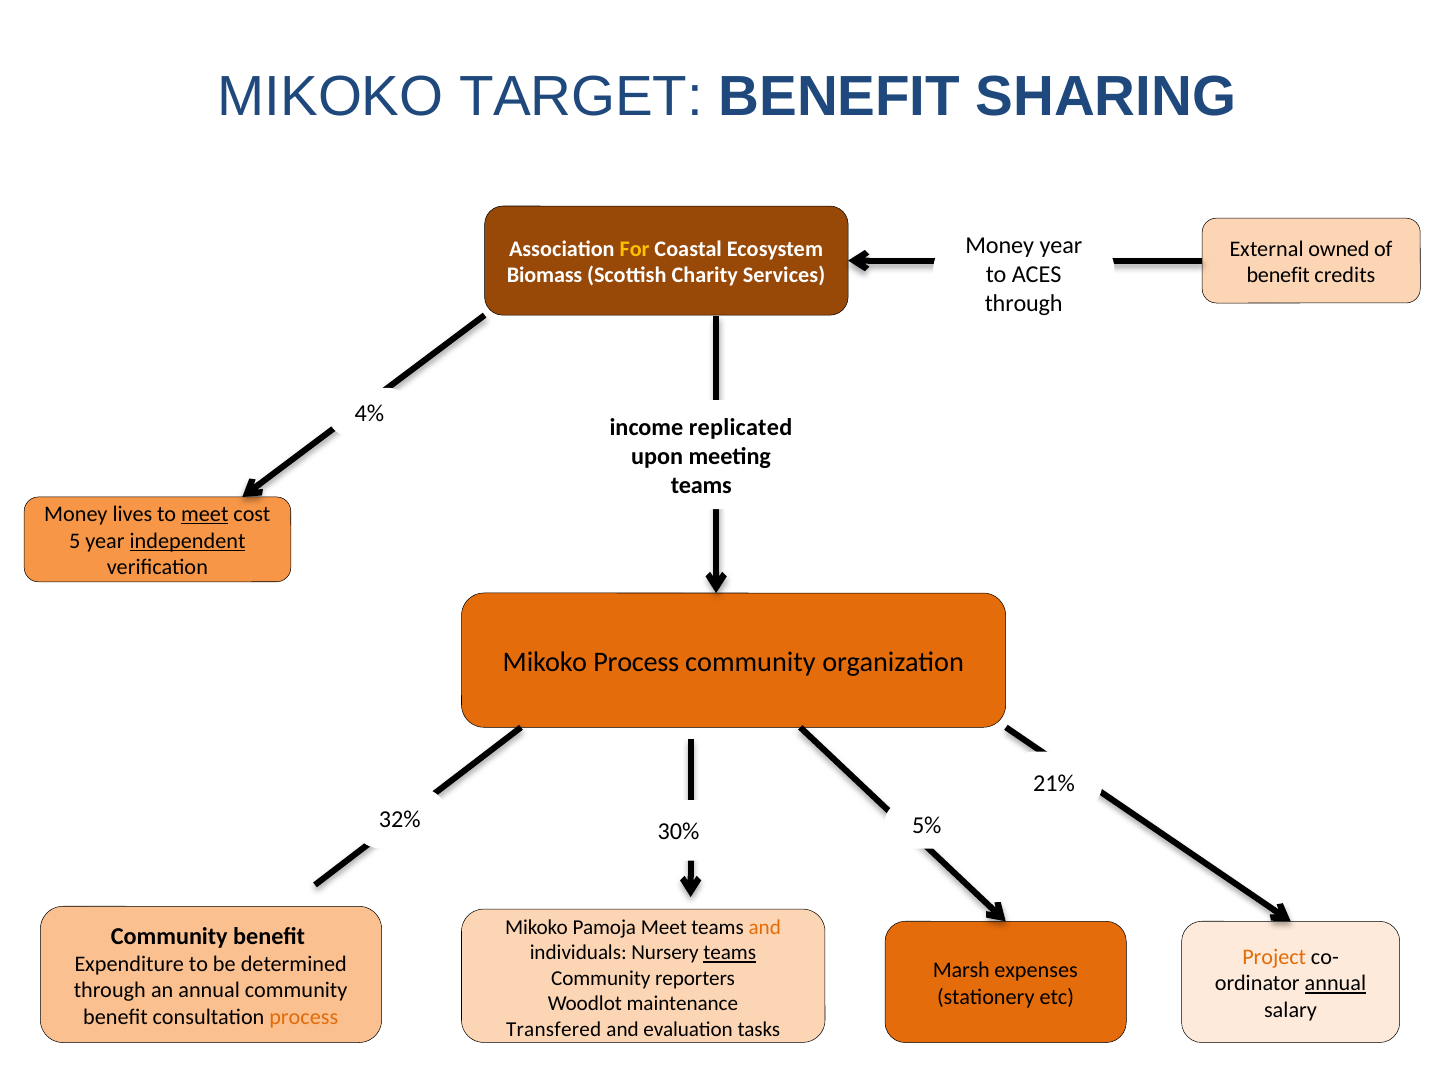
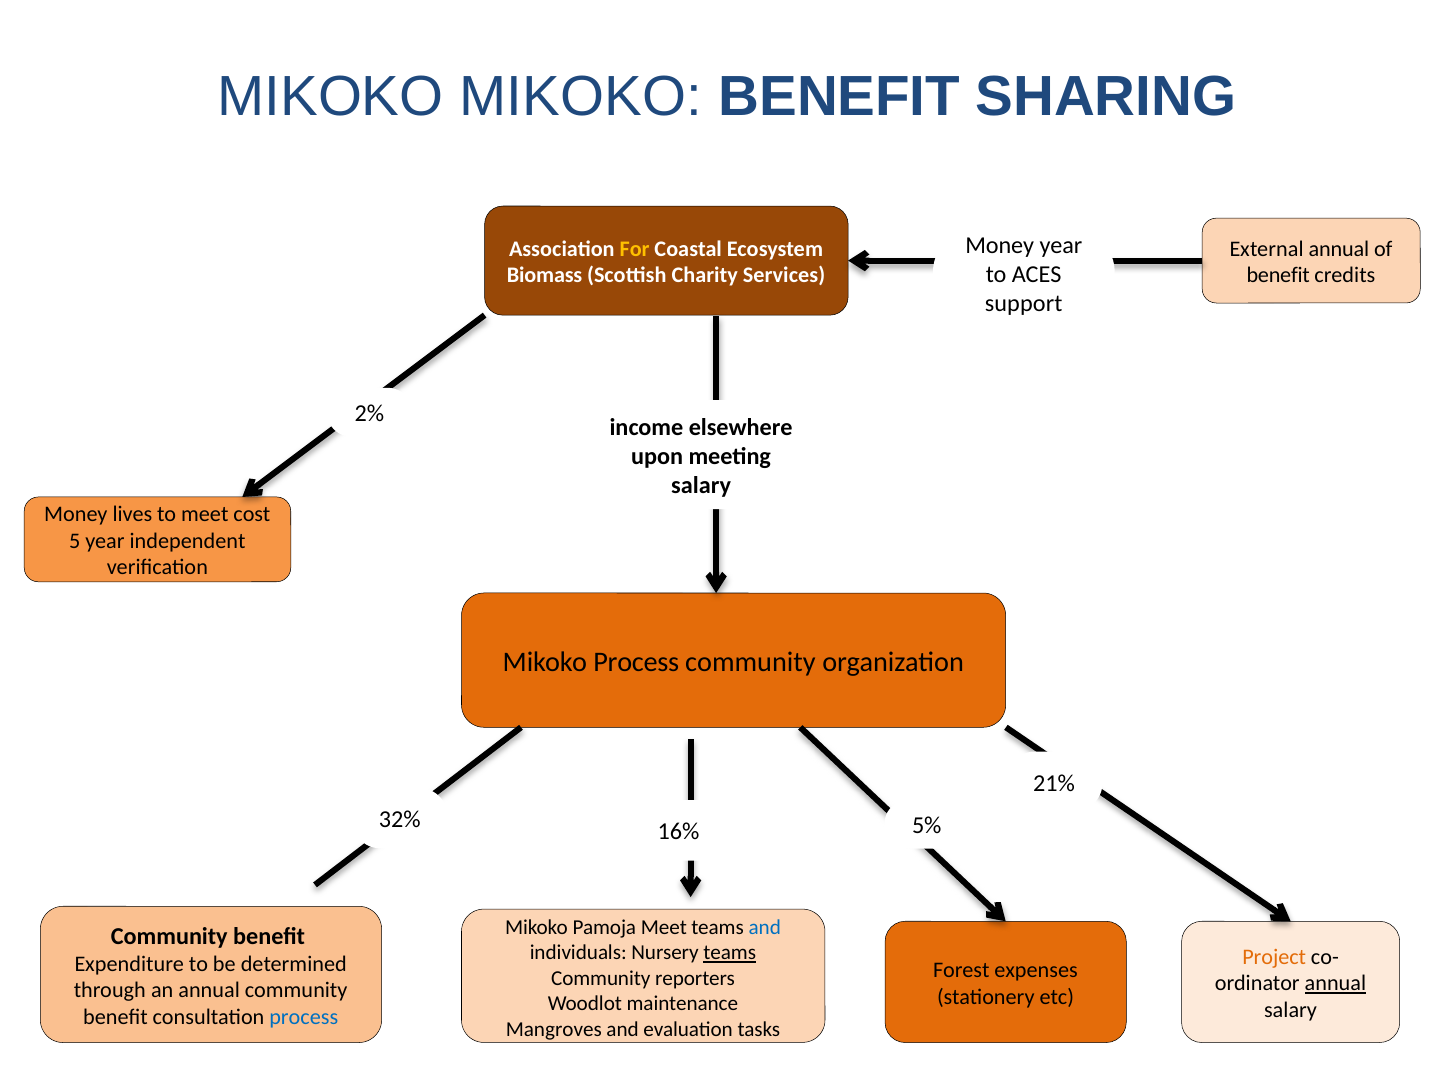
MIKOKO TARGET: TARGET -> MIKOKO
External owned: owned -> annual
through at (1024, 303): through -> support
4%: 4% -> 2%
replicated: replicated -> elsewhere
teams at (701, 485): teams -> salary
meet at (205, 514) underline: present -> none
independent underline: present -> none
30%: 30% -> 16%
and at (765, 927) colour: orange -> blue
Marsh: Marsh -> Forest
process at (304, 1017) colour: orange -> blue
Transfered: Transfered -> Mangroves
